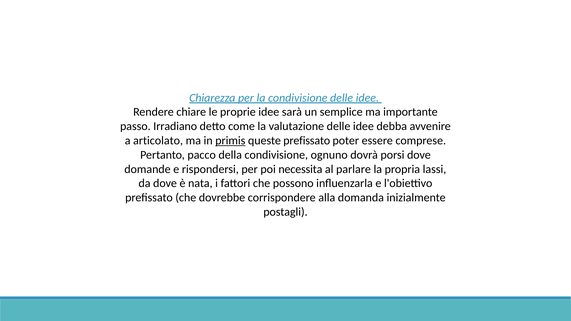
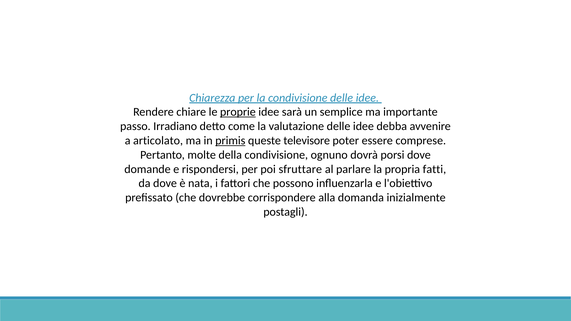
proprie underline: none -> present
queste prefissato: prefissato -> televisore
pacco: pacco -> molte
necessita: necessita -> sfruttare
lassi: lassi -> fatti
